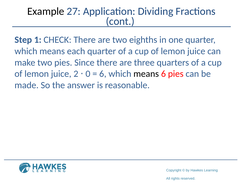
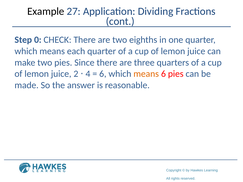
1: 1 -> 0
0: 0 -> 4
means at (146, 74) colour: black -> orange
